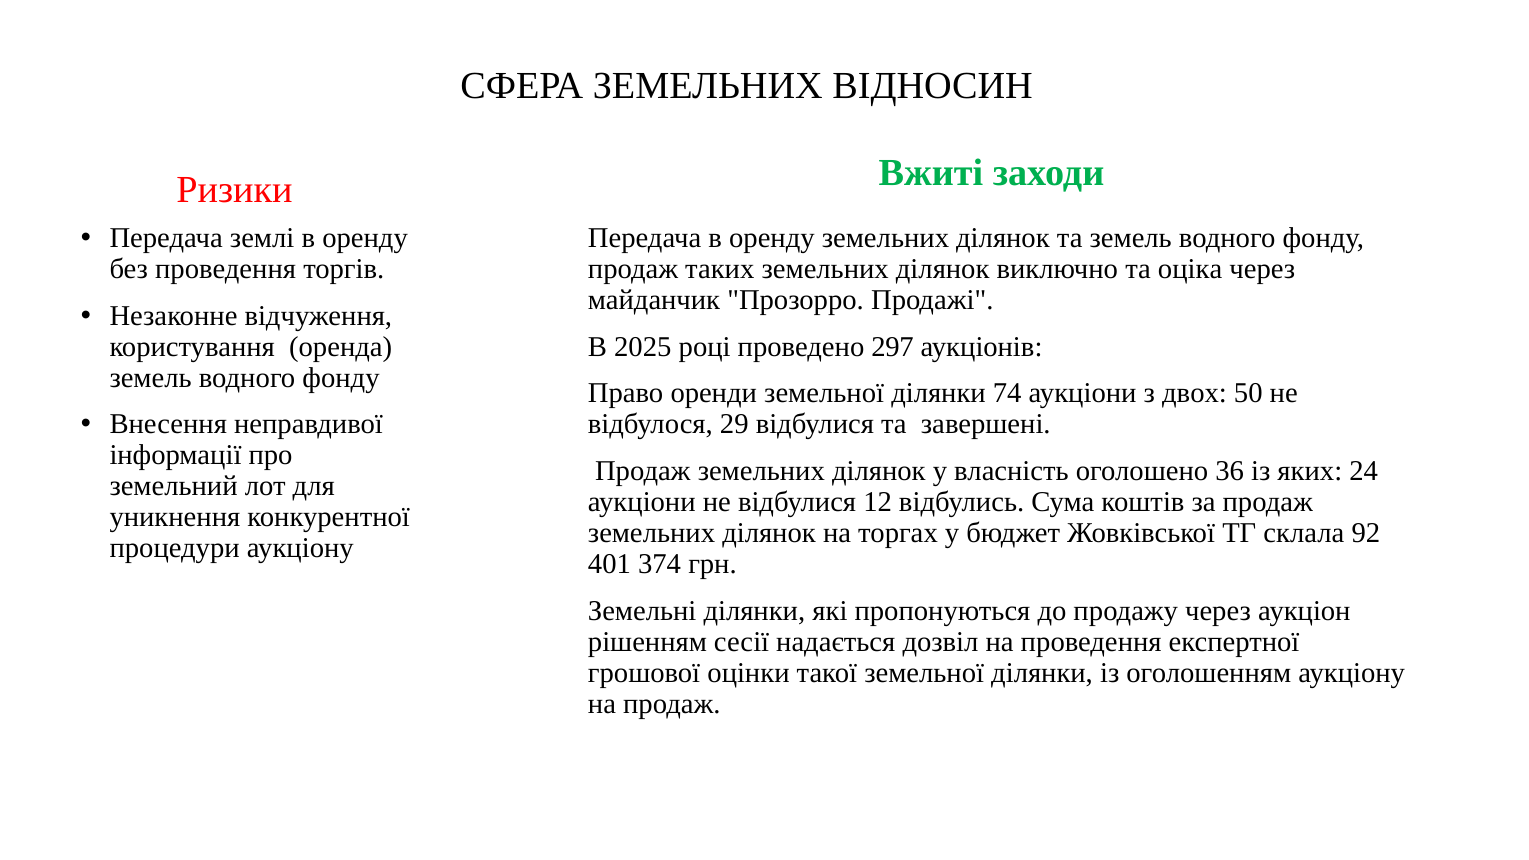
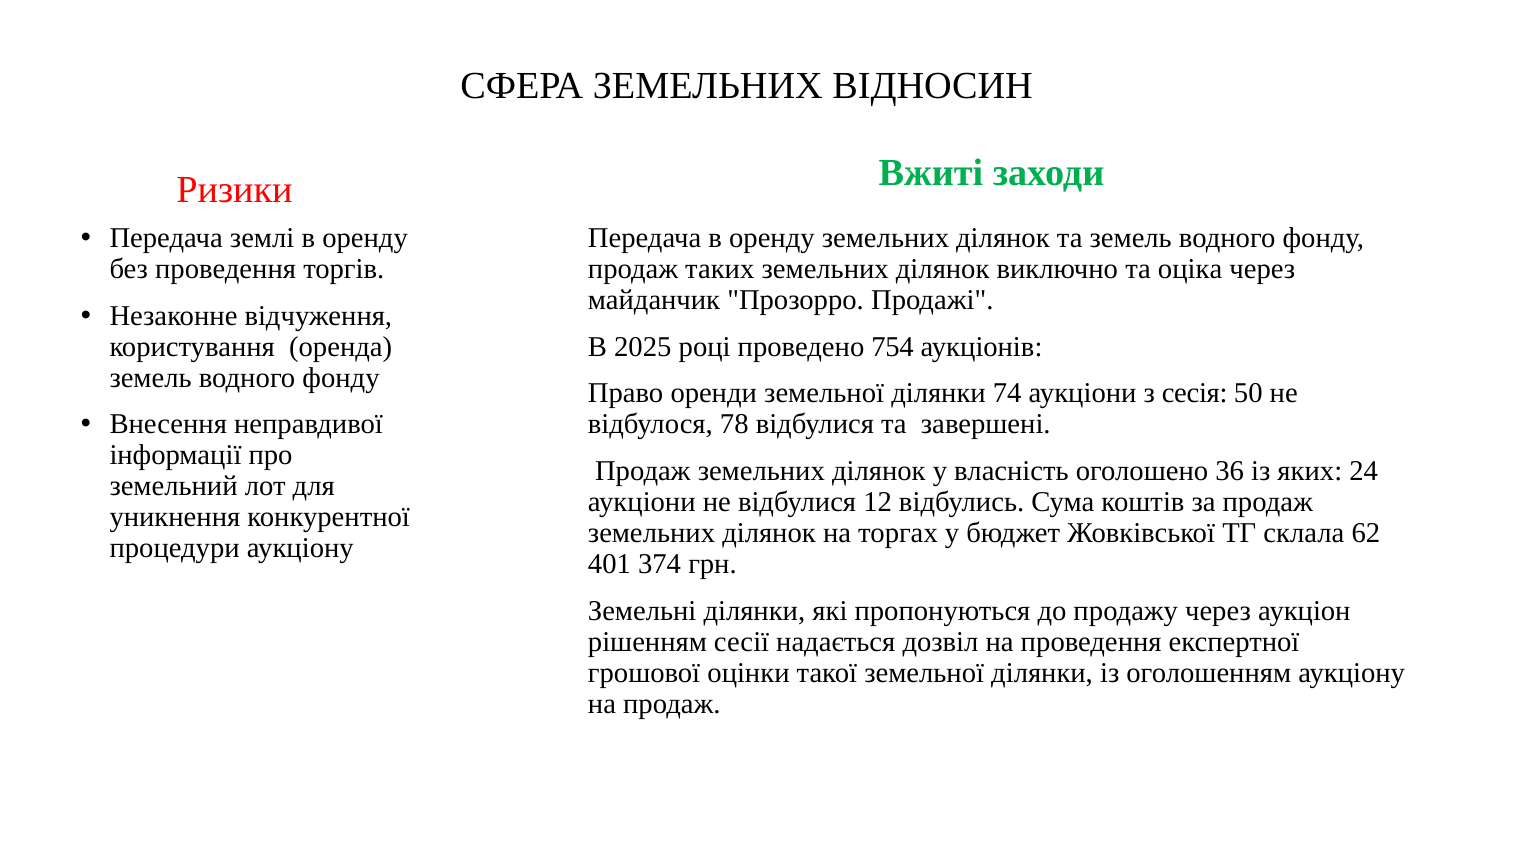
297: 297 -> 754
двох: двох -> сесія
29: 29 -> 78
92: 92 -> 62
